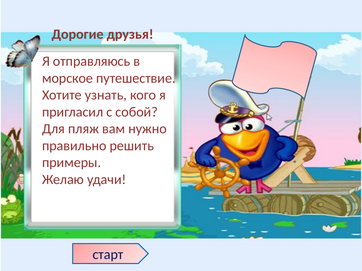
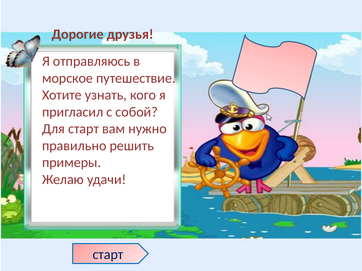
Для пляж: пляж -> старт
